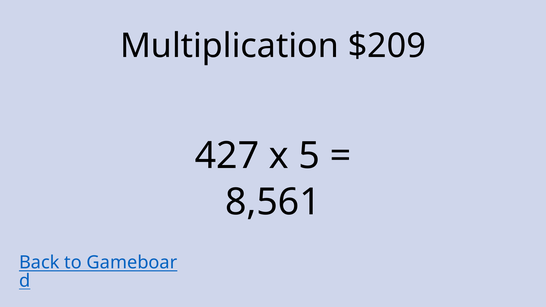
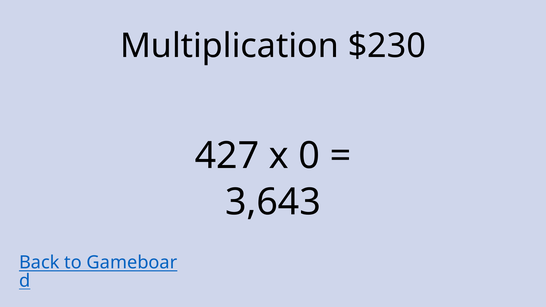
$209: $209 -> $230
5: 5 -> 0
8,561: 8,561 -> 3,643
